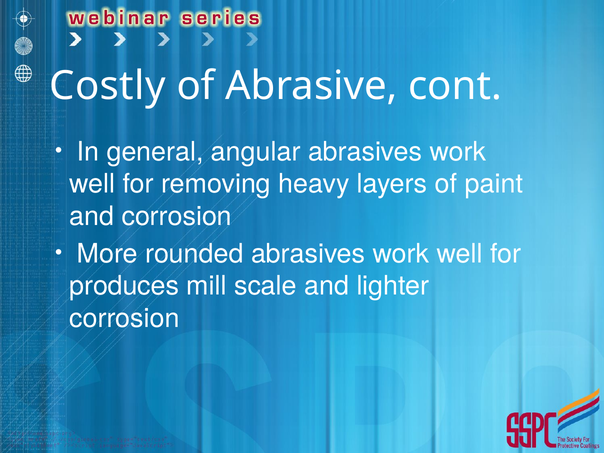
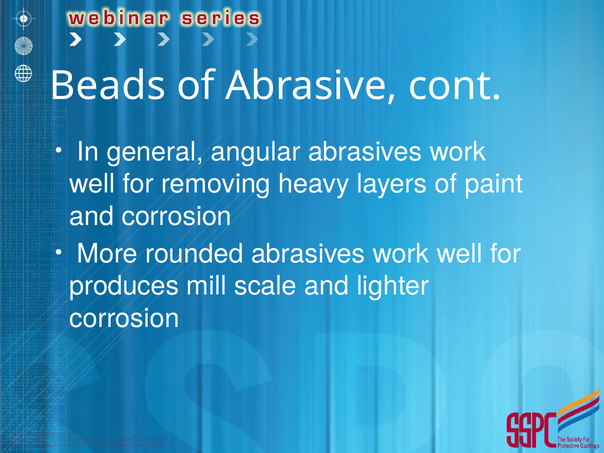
Costly: Costly -> Beads
